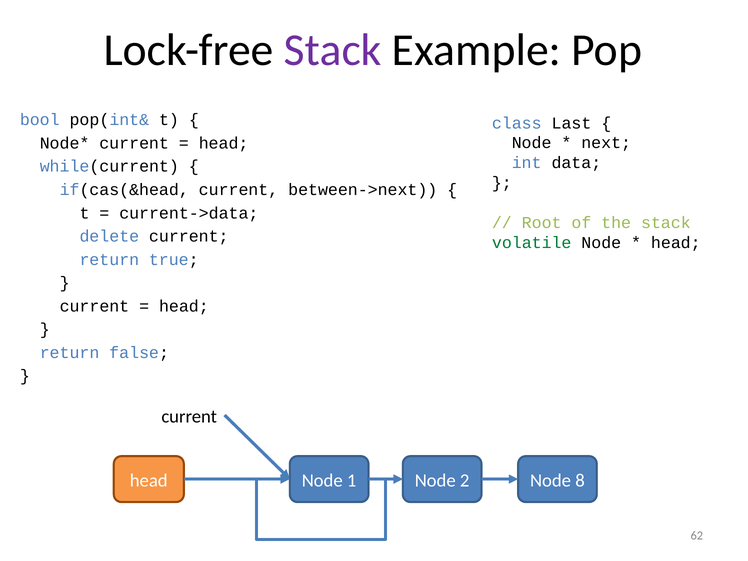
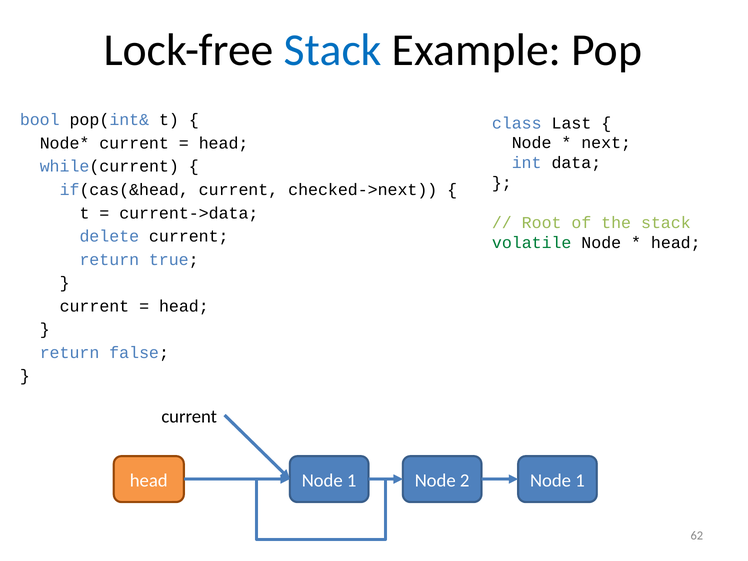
Stack at (333, 50) colour: purple -> blue
between->next: between->next -> checked->next
2 Node 8: 8 -> 1
